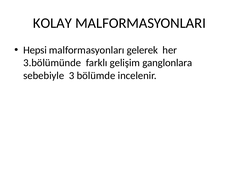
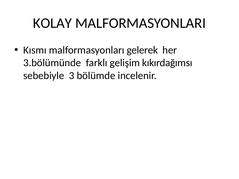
Hepsi: Hepsi -> Kısmı
ganglonlara: ganglonlara -> kıkırdağımsı
